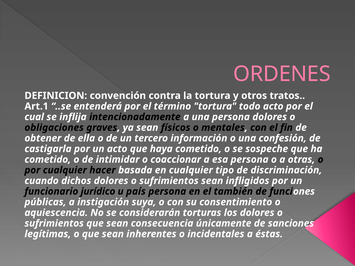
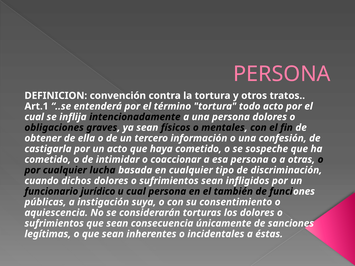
ORDENES at (282, 74): ORDENES -> PERSONA
hacer: hacer -> lucha
u país: país -> cual
